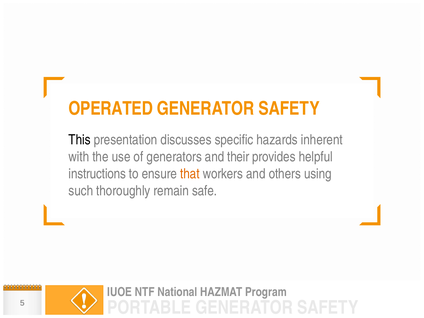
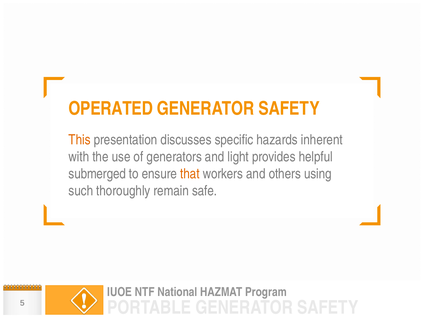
This colour: black -> orange
their: their -> light
instructions: instructions -> submerged
